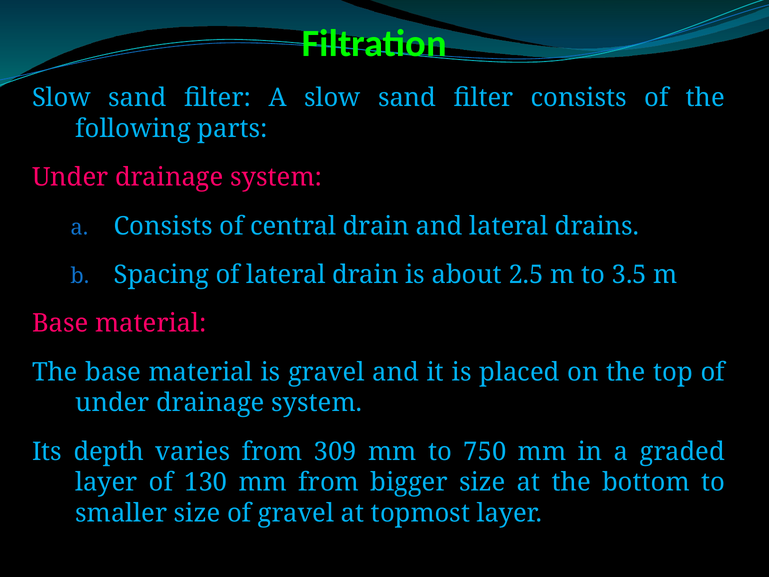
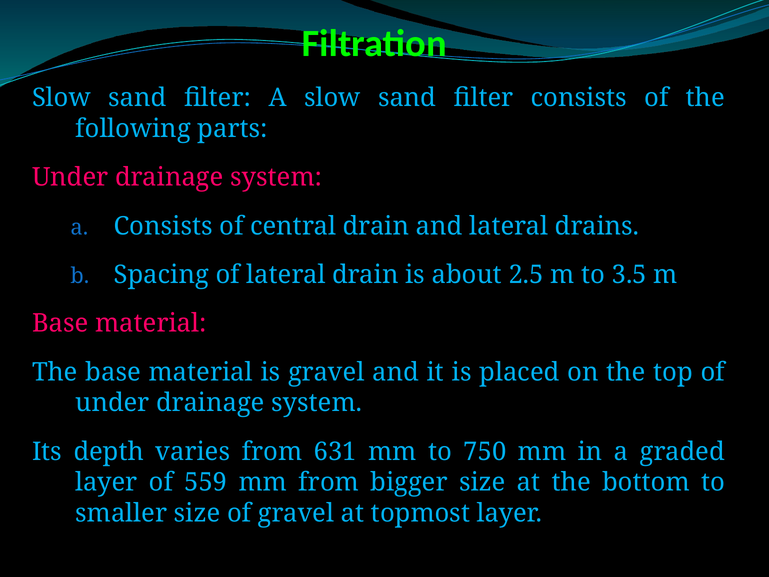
309: 309 -> 631
130: 130 -> 559
